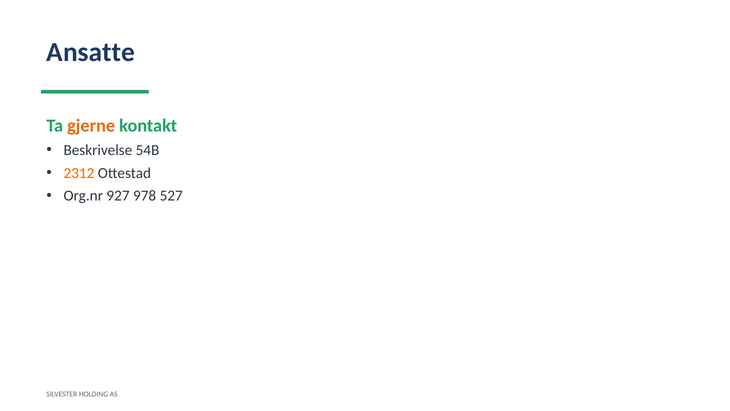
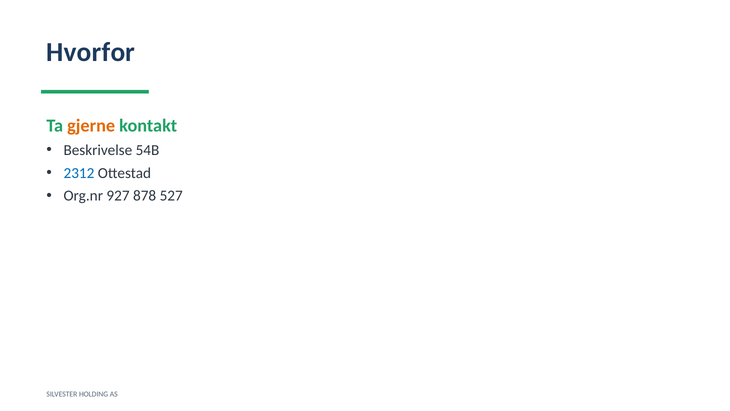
Ansatte: Ansatte -> Hvorfor
2312 colour: orange -> blue
978: 978 -> 878
